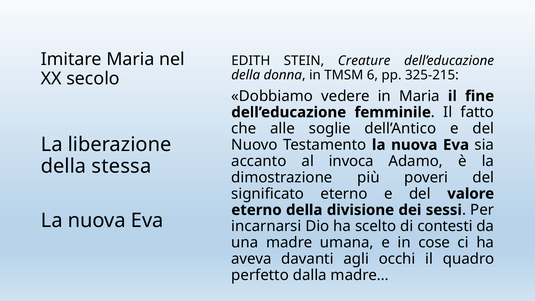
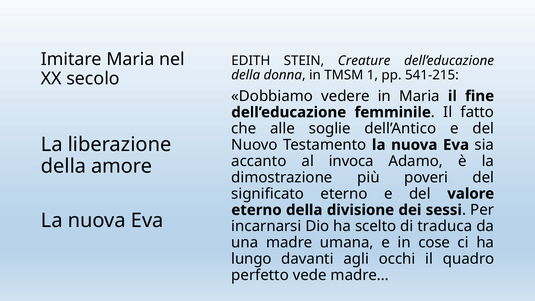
6: 6 -> 1
325-215: 325-215 -> 541-215
stessa: stessa -> amore
contesti: contesti -> traduca
aveva: aveva -> lungo
dalla: dalla -> vede
